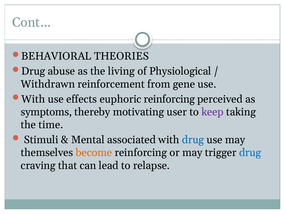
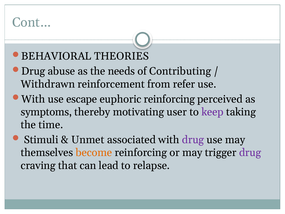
living: living -> needs
Physiological: Physiological -> Contributing
gene: gene -> refer
effects: effects -> escape
Mental: Mental -> Unmet
drug at (193, 140) colour: blue -> purple
drug at (250, 152) colour: blue -> purple
